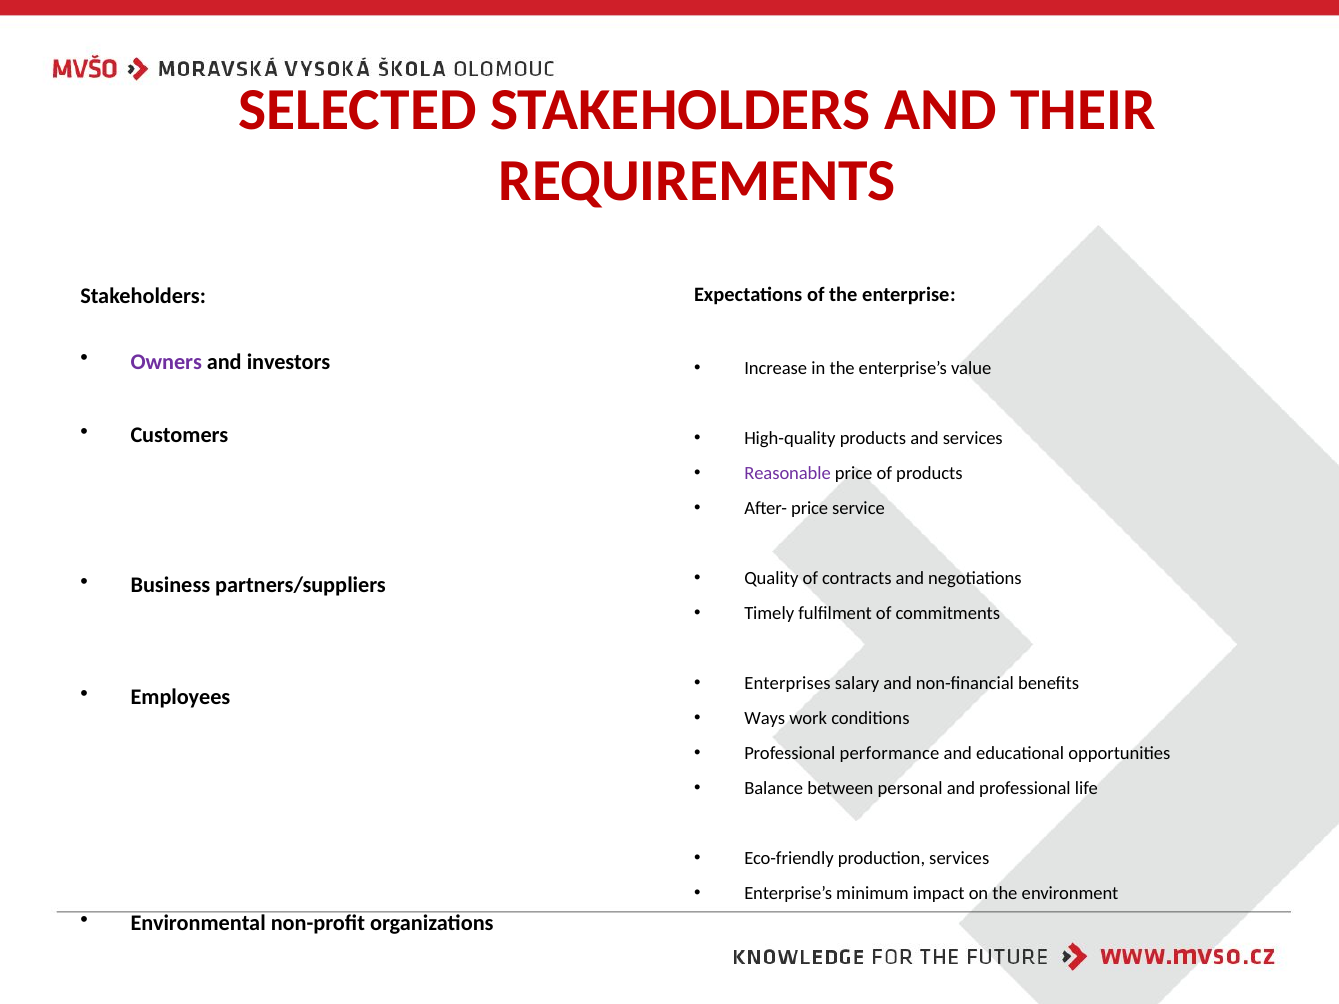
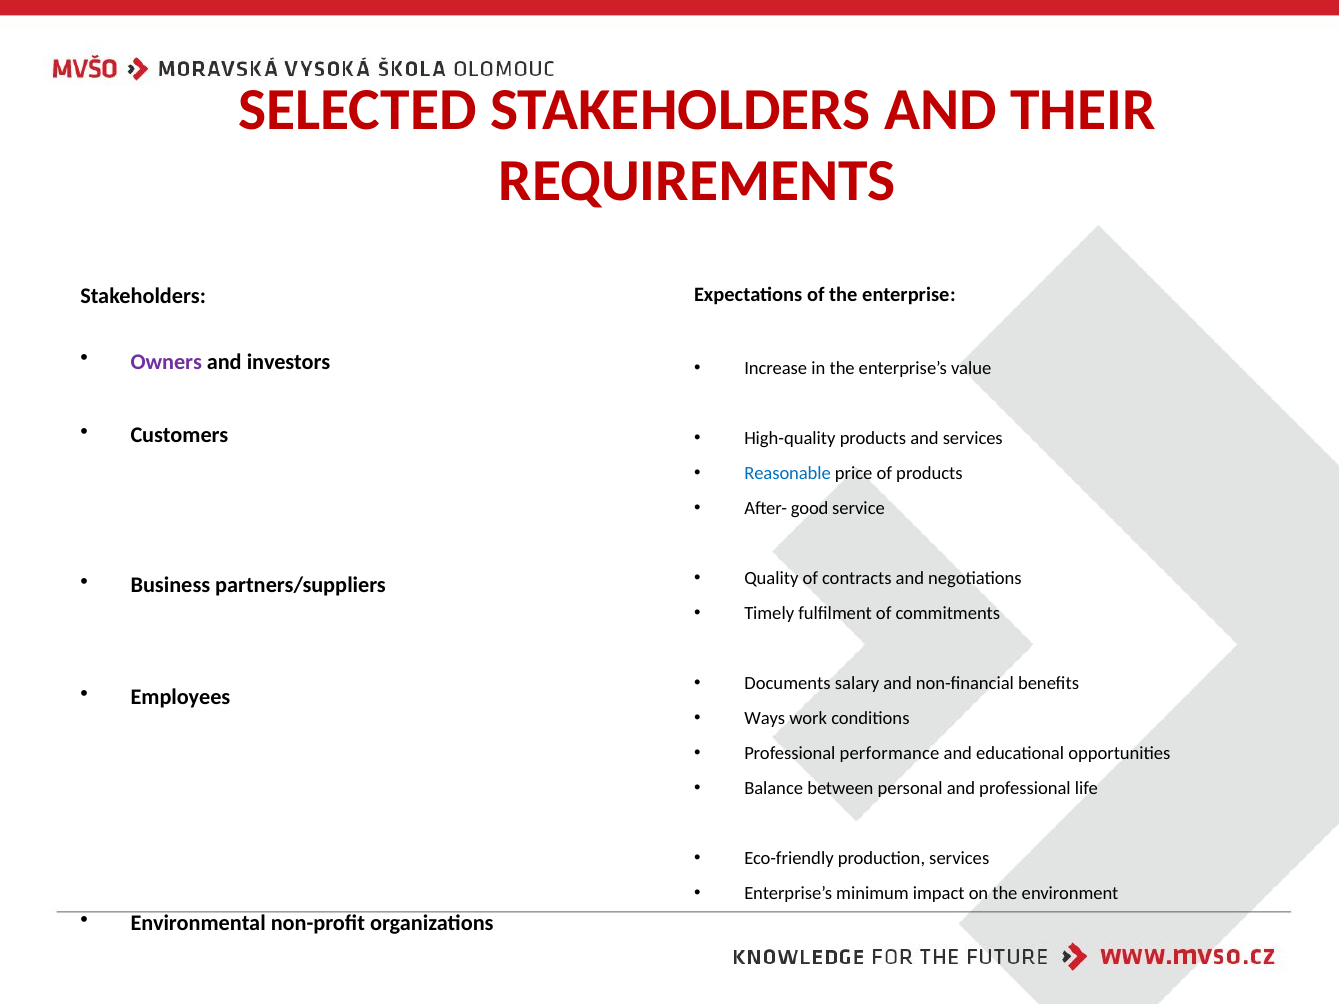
Reasonable colour: purple -> blue
After- price: price -> good
Enterprises: Enterprises -> Documents
